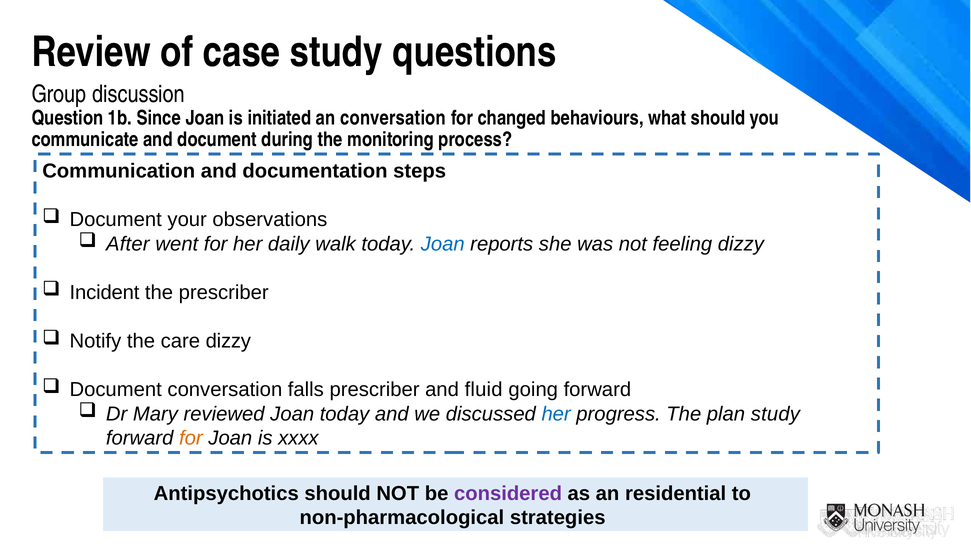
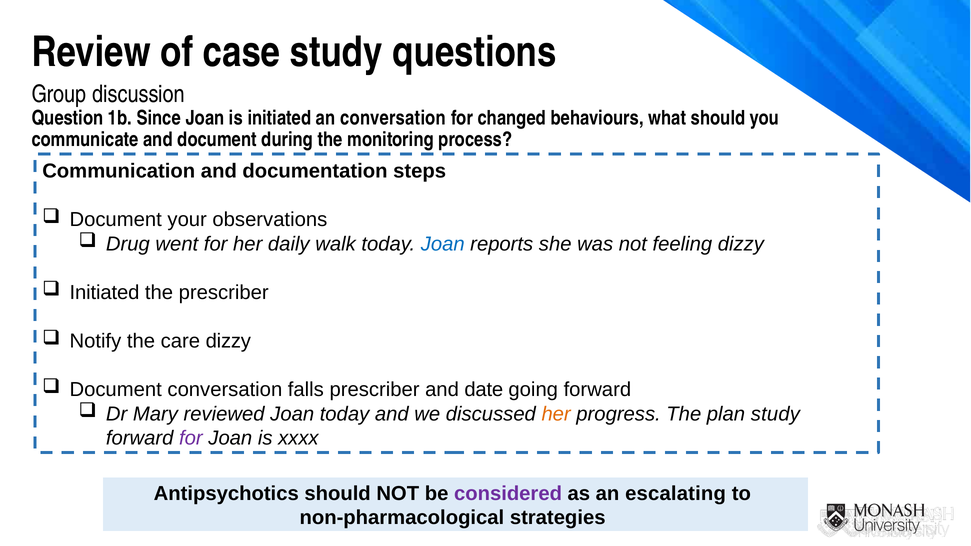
After: After -> Drug
Incident at (105, 293): Incident -> Initiated
fluid: fluid -> date
her at (556, 414) colour: blue -> orange
for at (191, 438) colour: orange -> purple
residential: residential -> escalating
